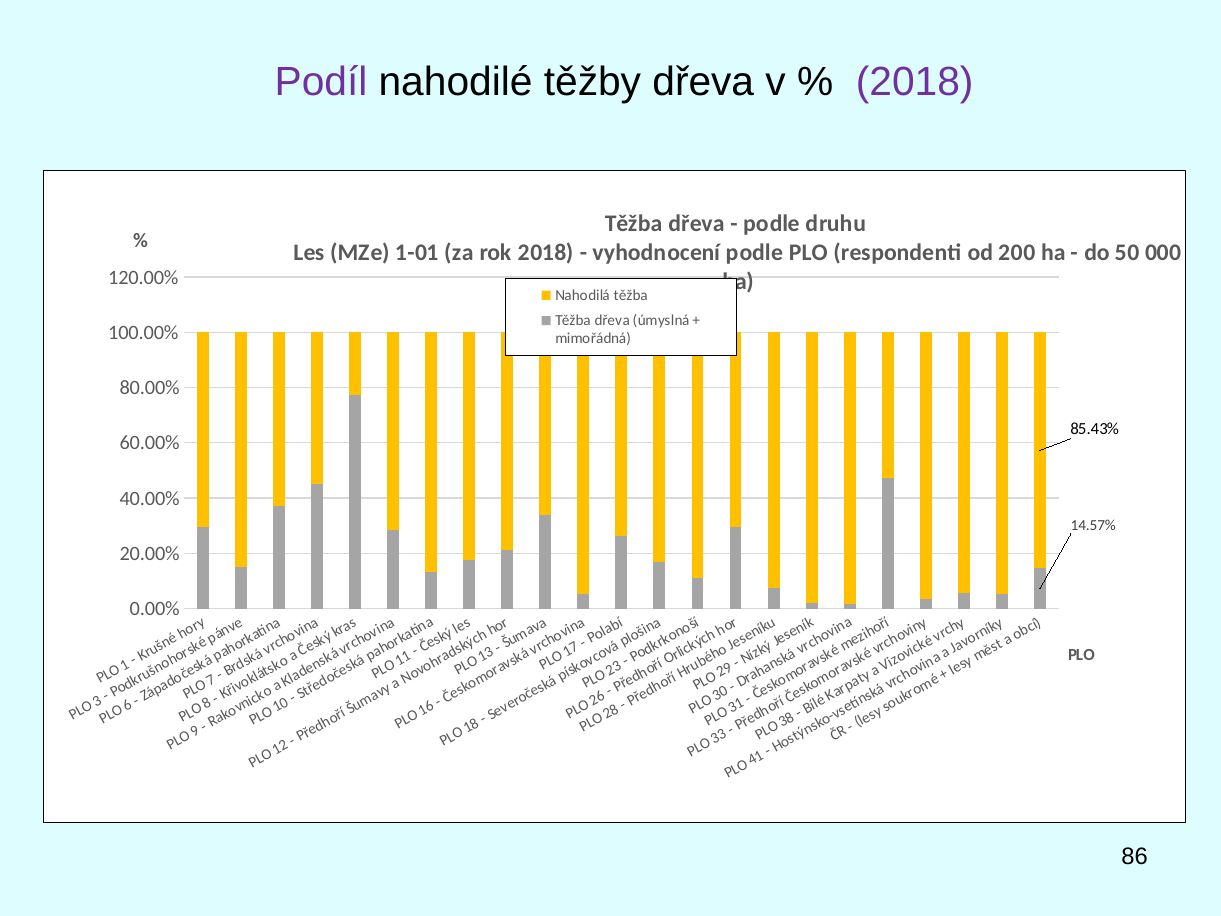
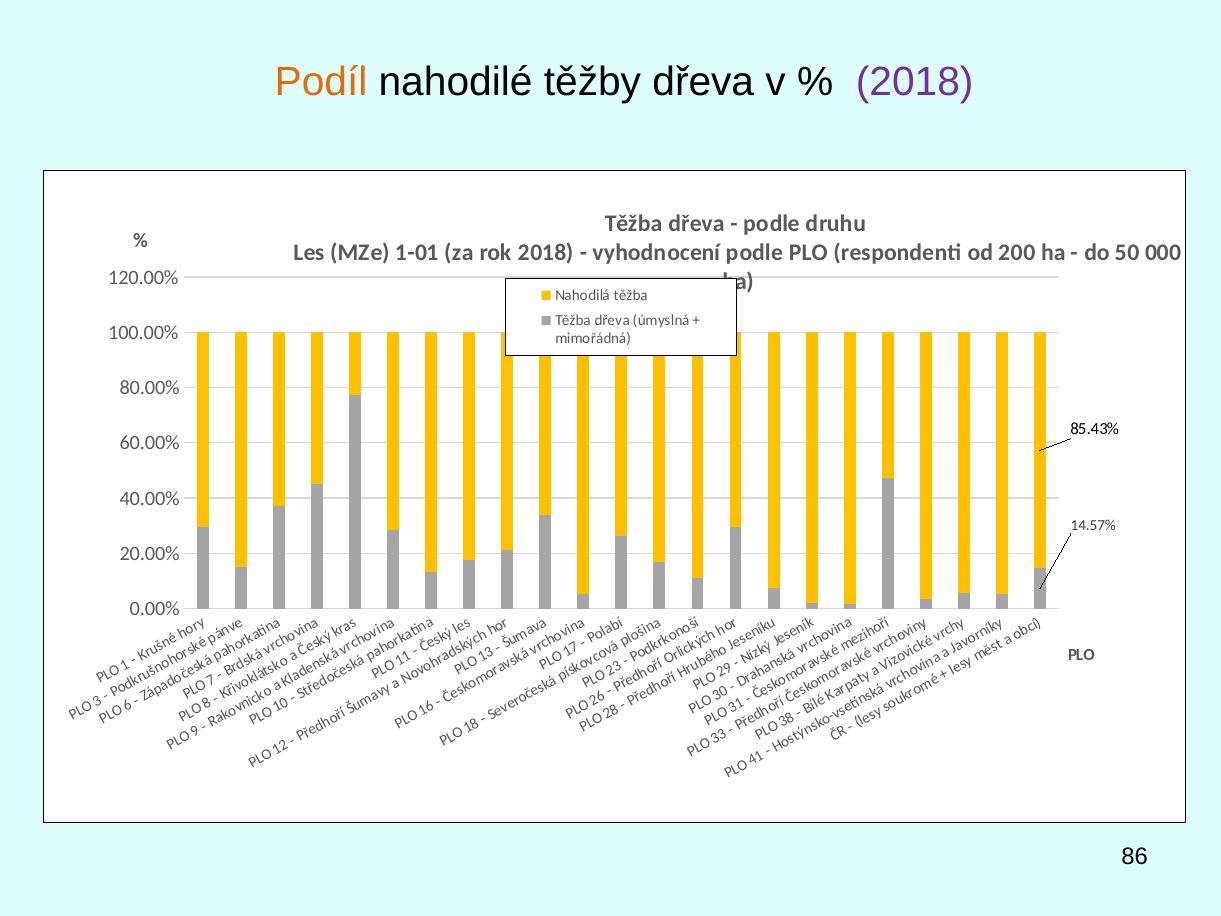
Podíl colour: purple -> orange
